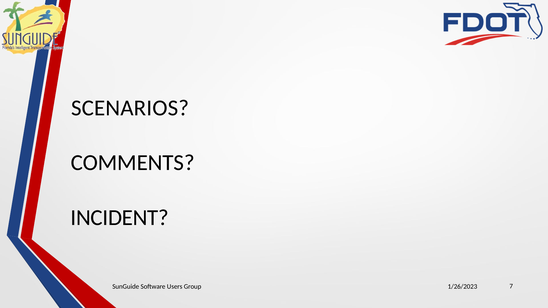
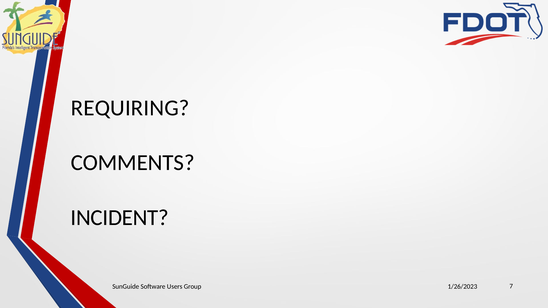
SCENARIOS: SCENARIOS -> REQUIRING
